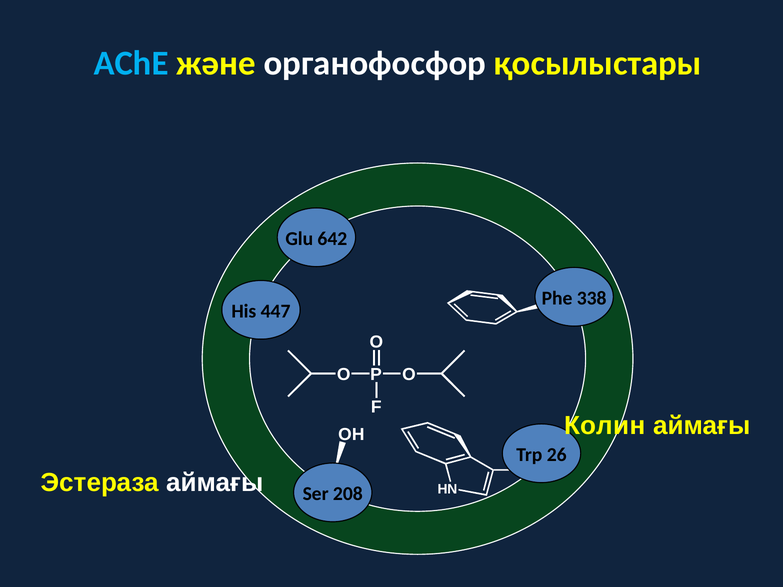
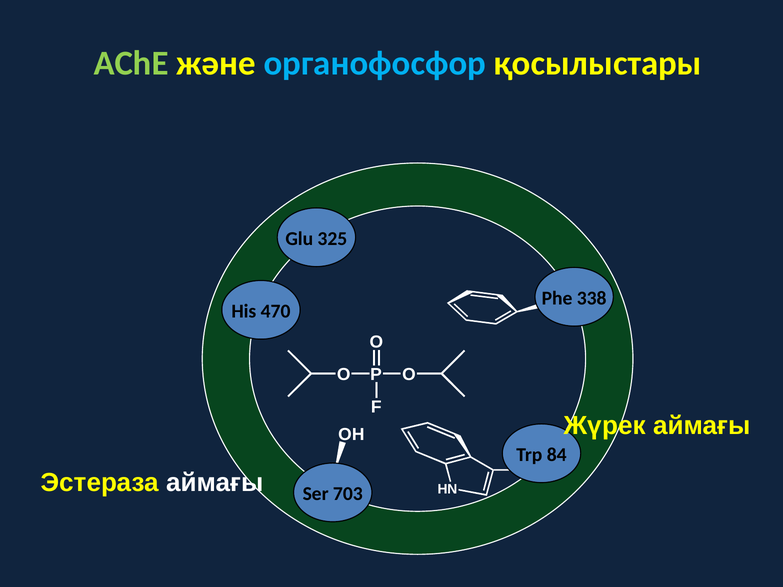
AChE colour: light blue -> light green
органофосфор colour: white -> light blue
642: 642 -> 325
447: 447 -> 470
Колин: Колин -> Жүрек
26: 26 -> 84
208: 208 -> 703
